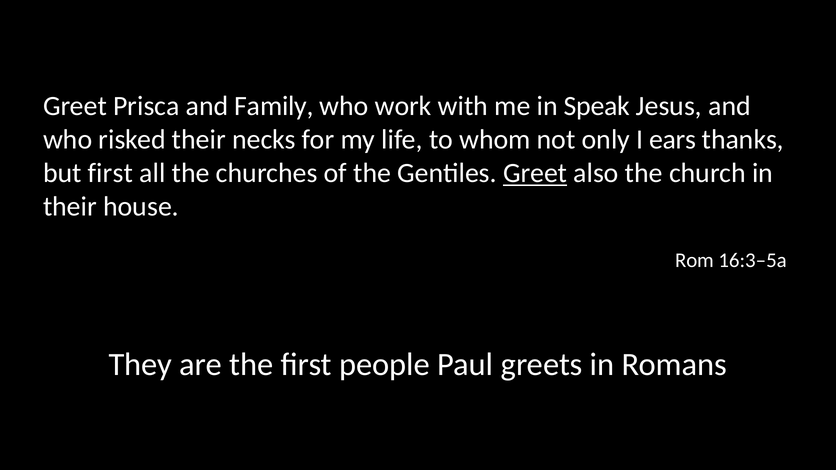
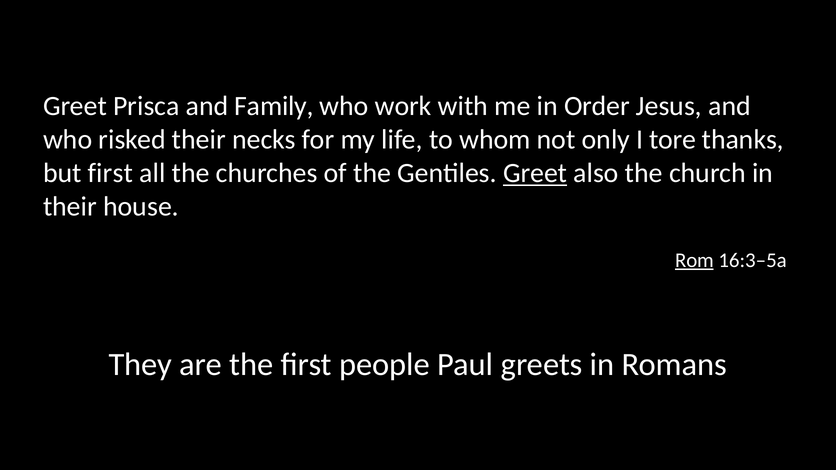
Speak: Speak -> Order
ears: ears -> tore
Rom underline: none -> present
